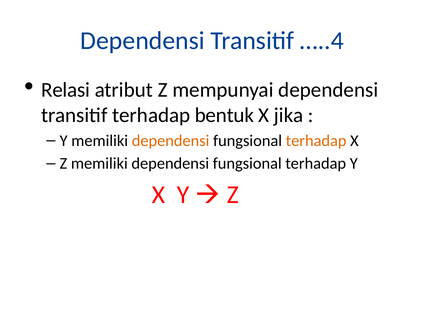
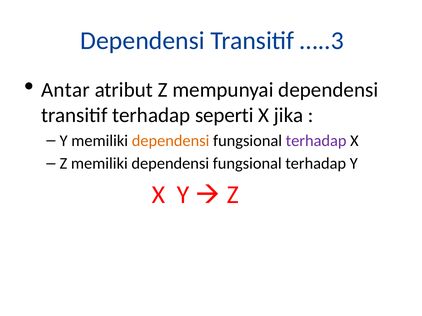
…..4: …..4 -> …..3
Relasi: Relasi -> Antar
bentuk: bentuk -> seperti
terhadap at (316, 141) colour: orange -> purple
